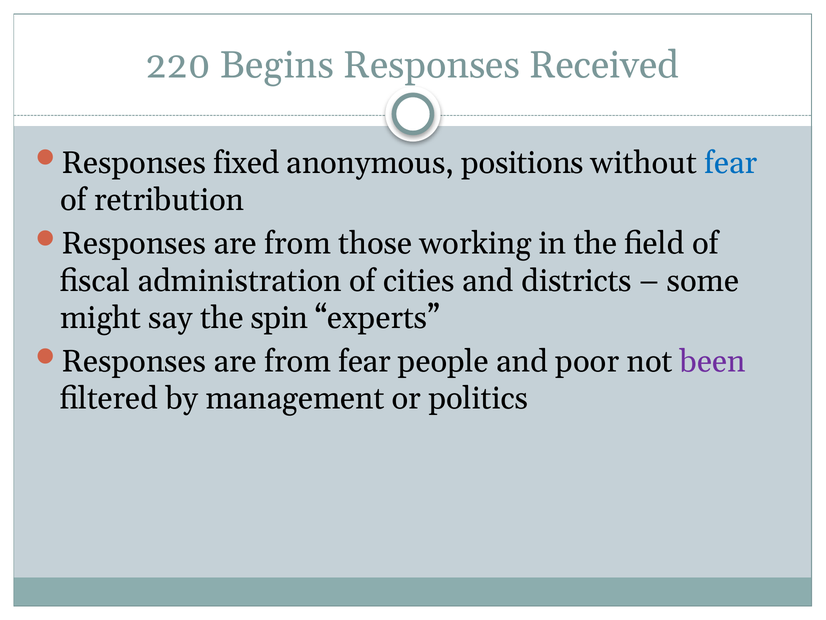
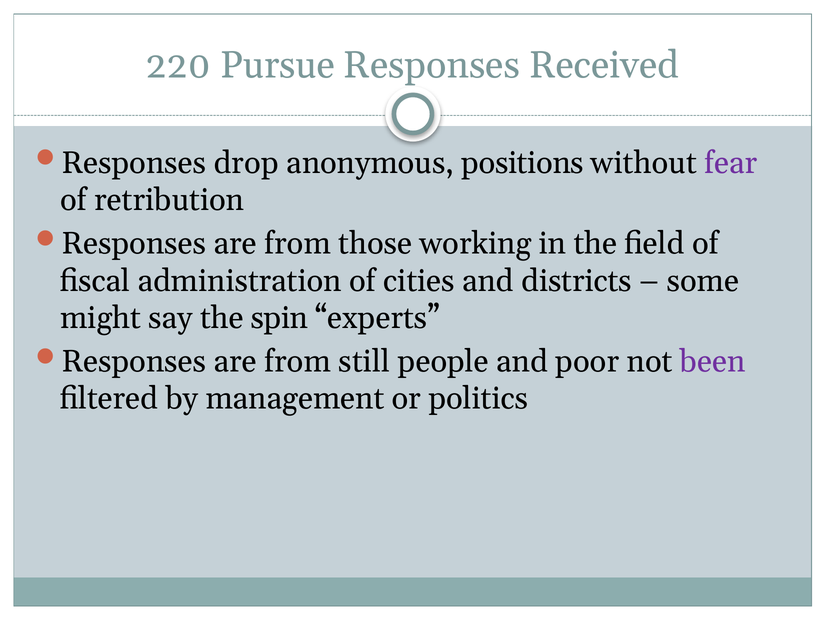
Begins: Begins -> Pursue
fixed: fixed -> drop
fear at (731, 163) colour: blue -> purple
from fear: fear -> still
